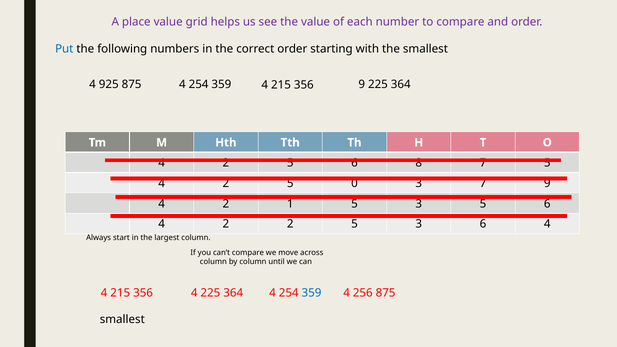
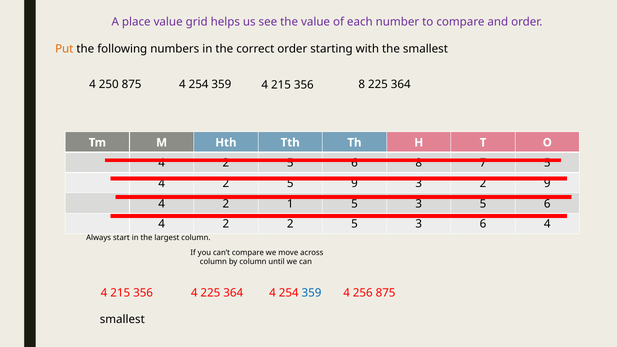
Put colour: blue -> orange
925: 925 -> 250
356 9: 9 -> 8
5 0: 0 -> 9
3 7: 7 -> 2
